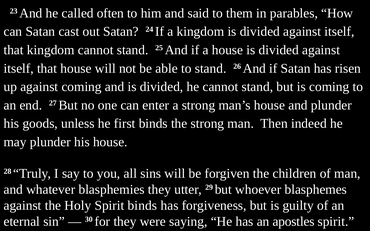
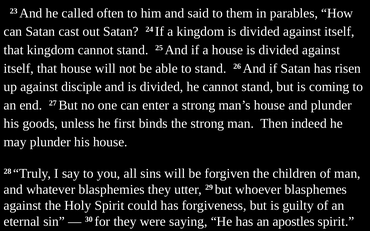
against coming: coming -> disciple
Spirit binds: binds -> could
